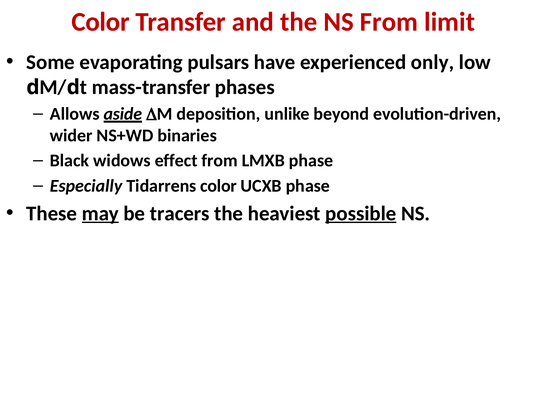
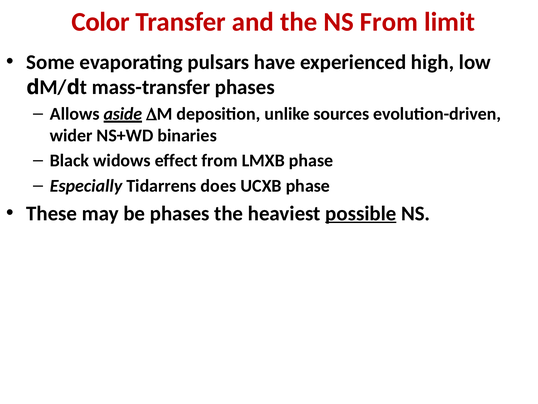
only: only -> high
beyond: beyond -> sources
Tidarrens color: color -> does
may underline: present -> none
be tracers: tracers -> phases
